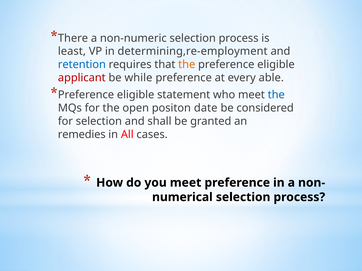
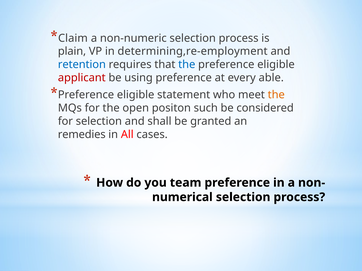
There: There -> Claim
least: least -> plain
the at (187, 65) colour: orange -> blue
while: while -> using
the at (276, 95) colour: blue -> orange
date: date -> such
you meet: meet -> team
